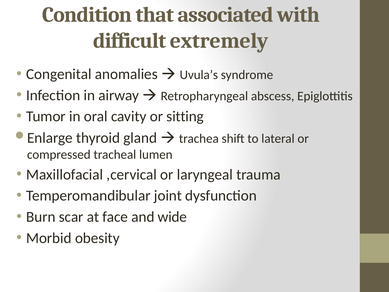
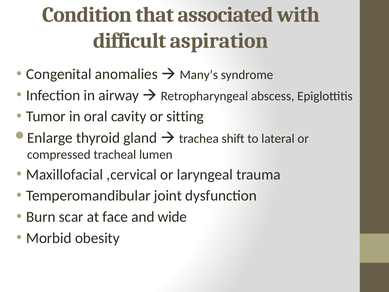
extremely: extremely -> aspiration
Uvula’s: Uvula’s -> Many’s
